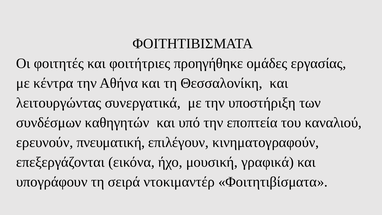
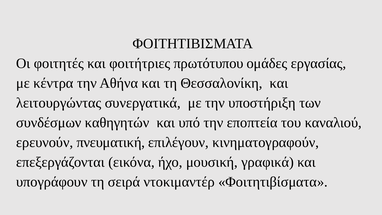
προηγήθηκε: προηγήθηκε -> πρωτότυπου
